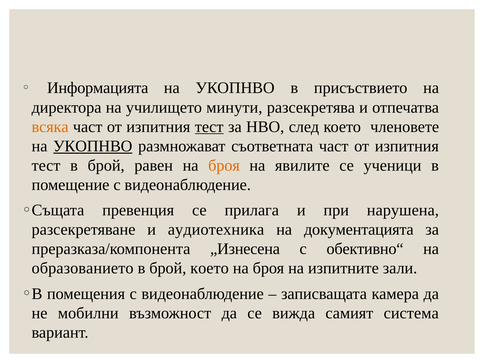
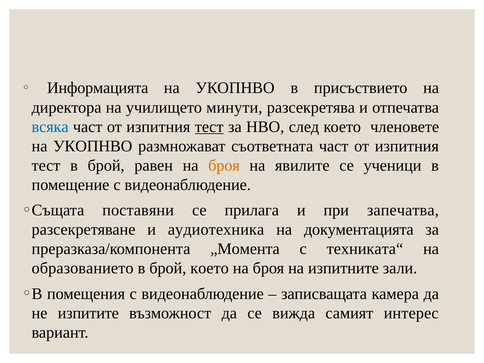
всяка colour: orange -> blue
УКОПНВО at (93, 146) underline: present -> none
превенция: превенция -> поставяни
нарушена: нарушена -> запечатва
„Изнесена: „Изнесена -> „Момента
обективно“: обективно“ -> техниката“
мобилни: мобилни -> изпитите
система: система -> интерес
